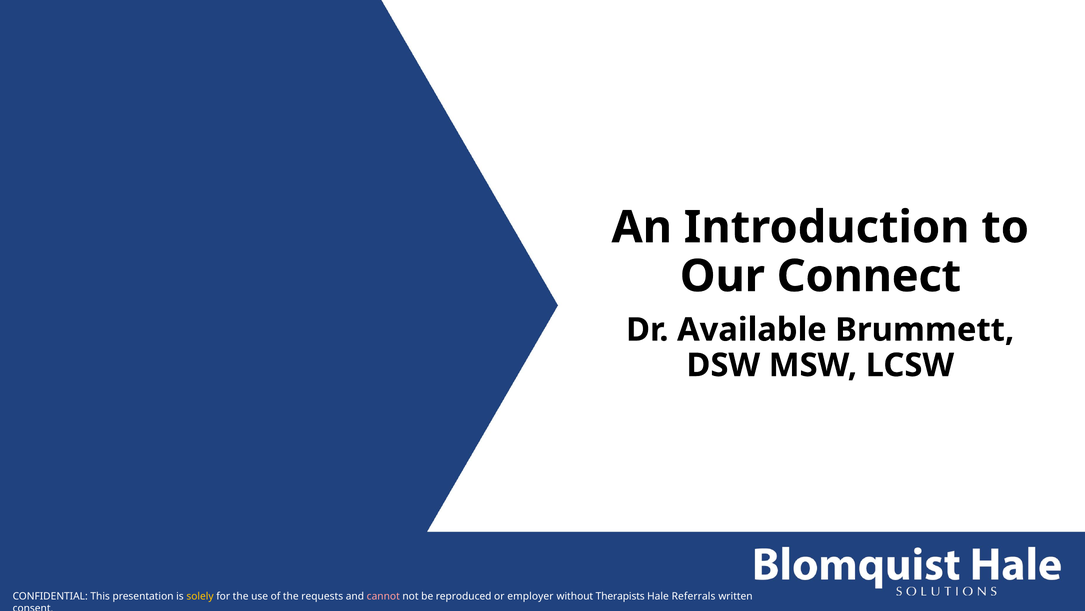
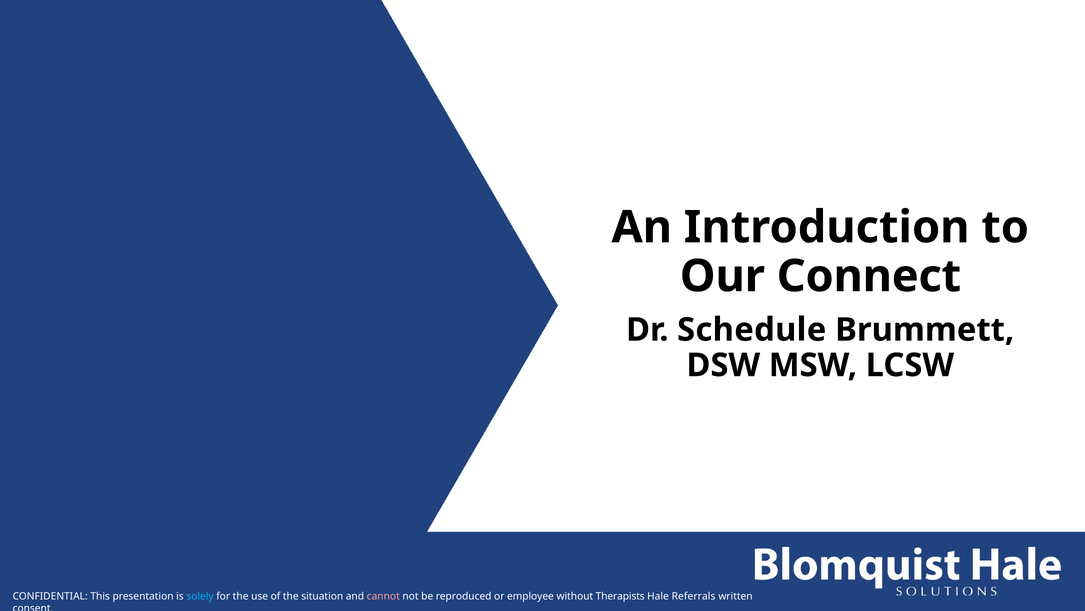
Available: Available -> Schedule
solely colour: yellow -> light blue
requests: requests -> situation
employer: employer -> employee
